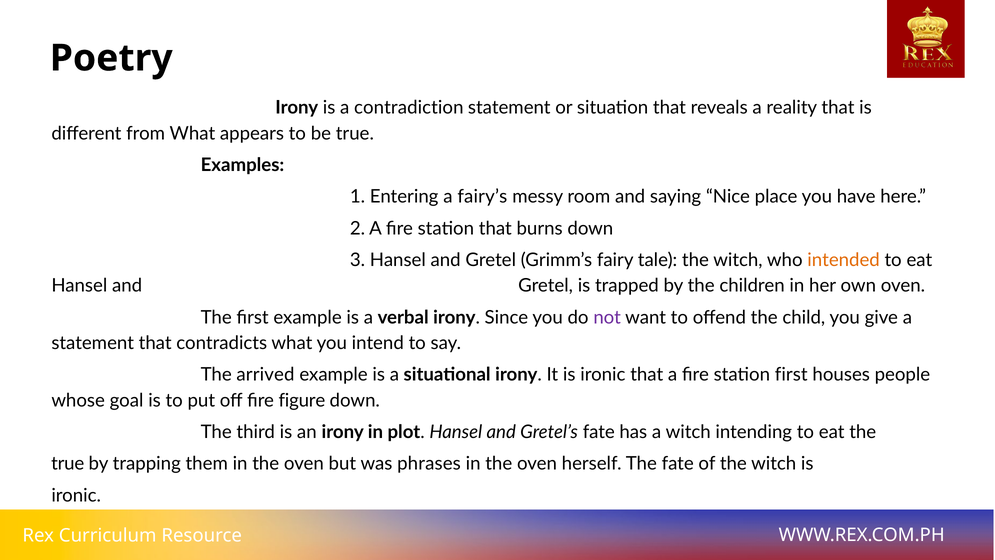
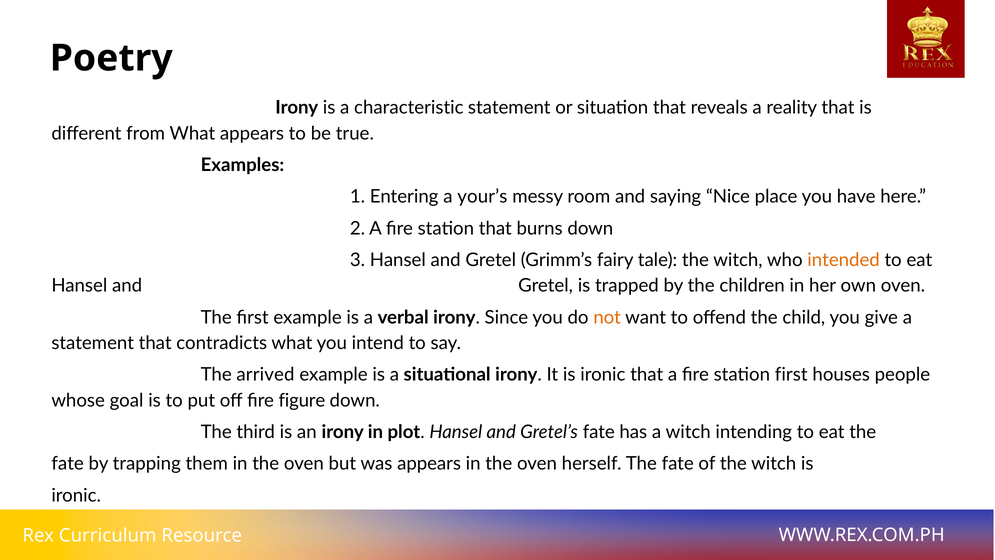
contradiction: contradiction -> characteristic
fairy’s: fairy’s -> your’s
not colour: purple -> orange
true at (68, 464): true -> fate
was phrases: phrases -> appears
